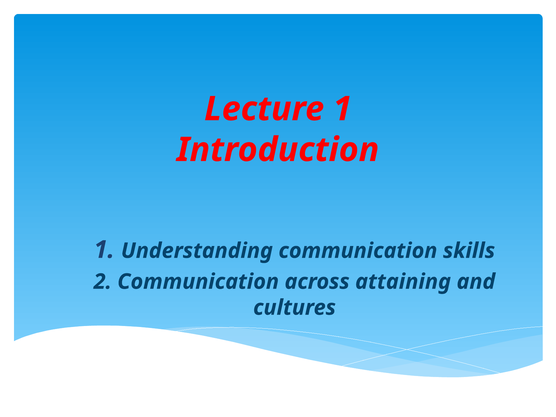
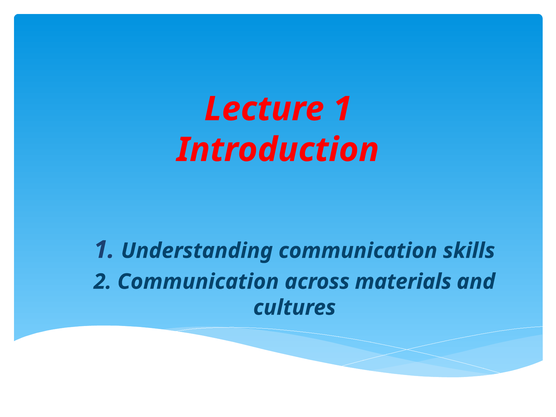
attaining: attaining -> materials
